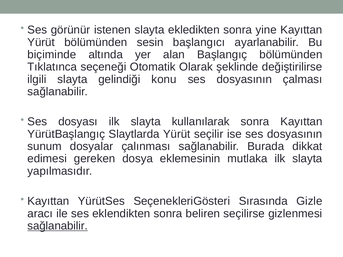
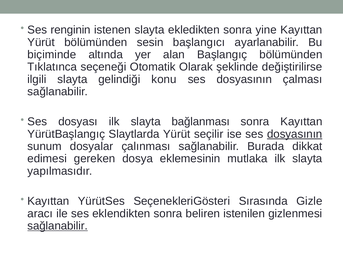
görünür: görünür -> renginin
kullanılarak: kullanılarak -> bağlanması
dosyasının at (295, 134) underline: none -> present
seçilirse: seçilirse -> istenilen
